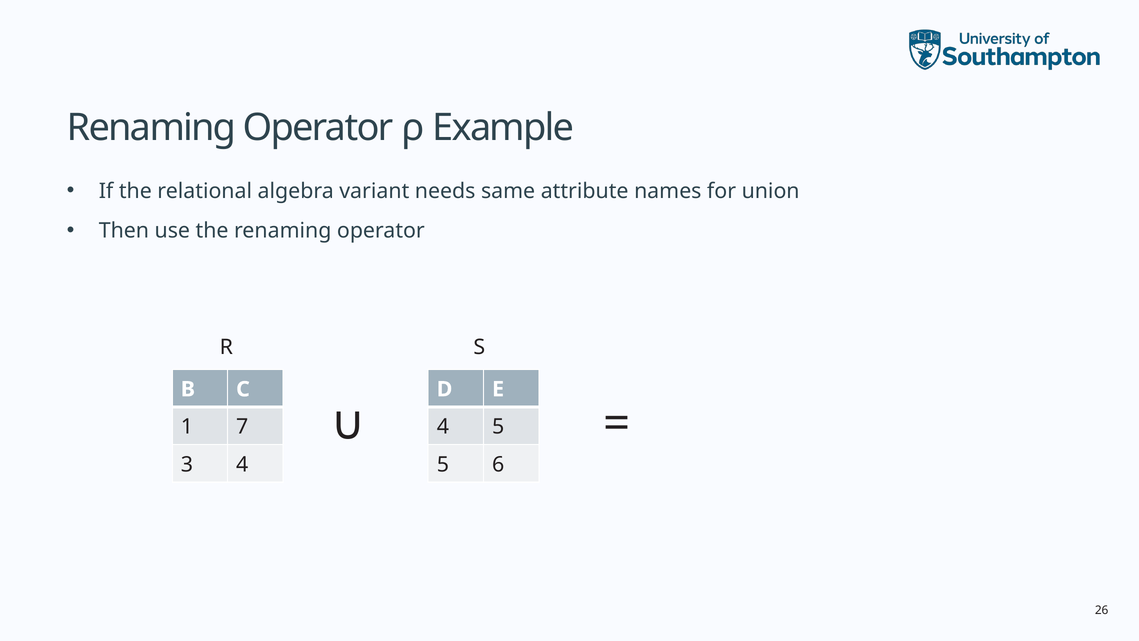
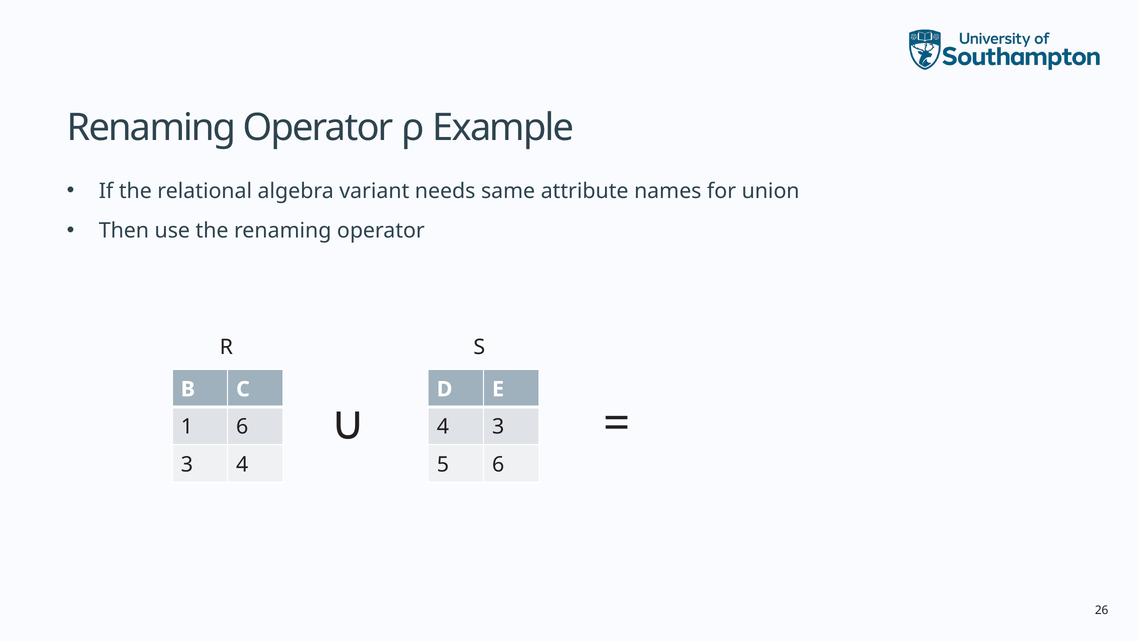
1 7: 7 -> 6
4 5: 5 -> 3
